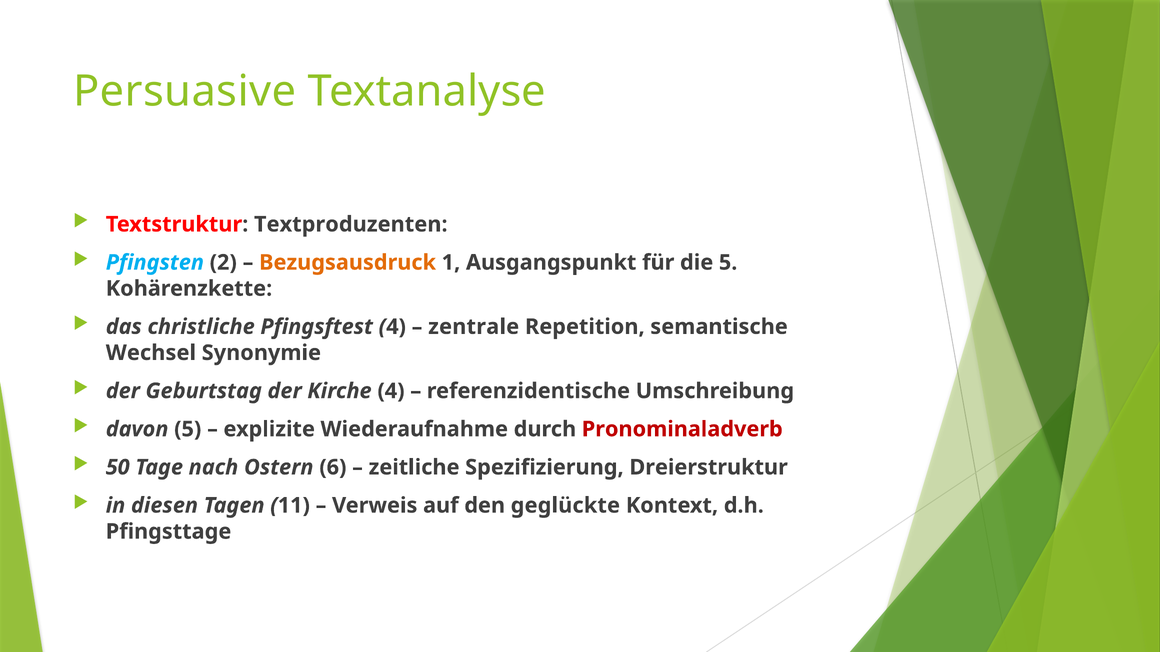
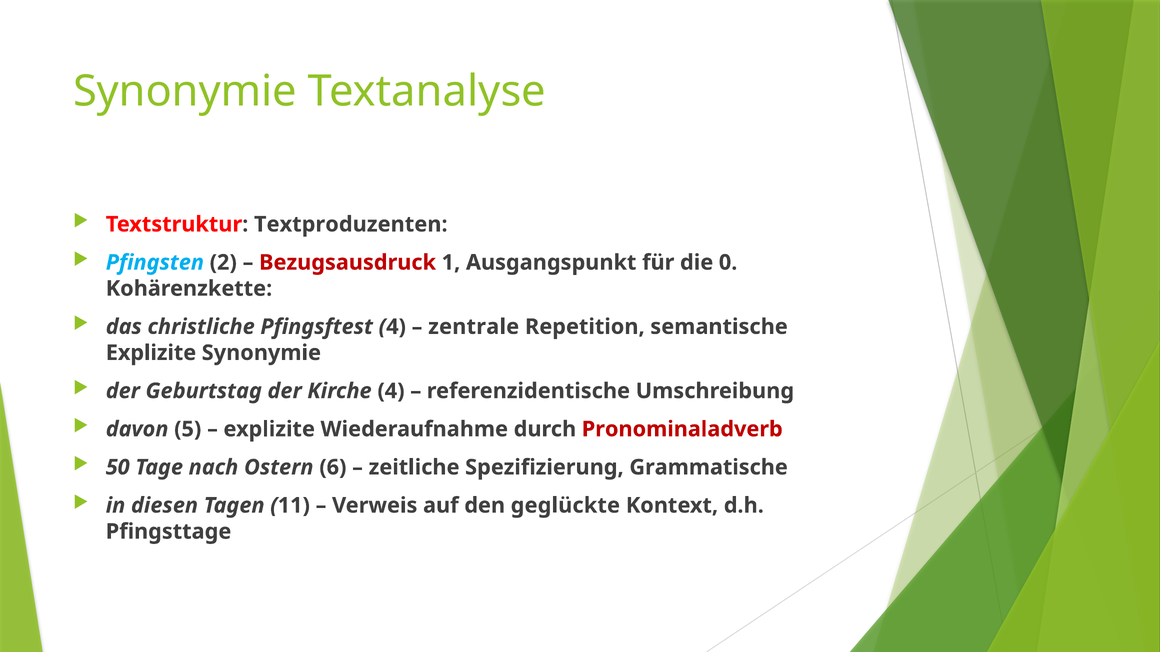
Persuasive at (185, 91): Persuasive -> Synonymie
Bezugsausdruck colour: orange -> red
die 5: 5 -> 0
Wechsel at (151, 353): Wechsel -> Explizite
Dreierstruktur: Dreierstruktur -> Grammatische
